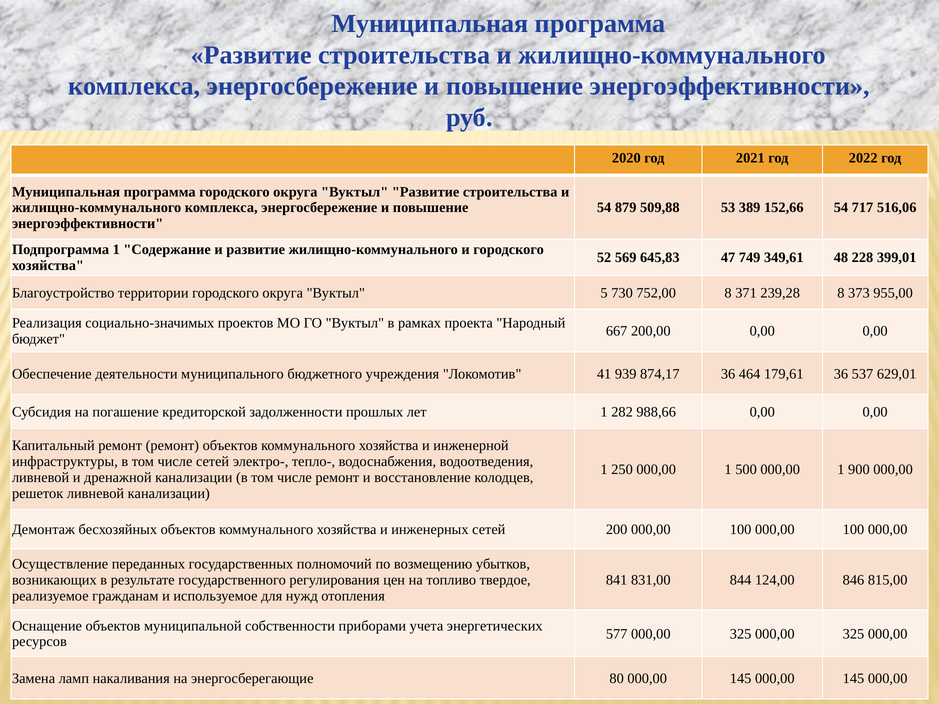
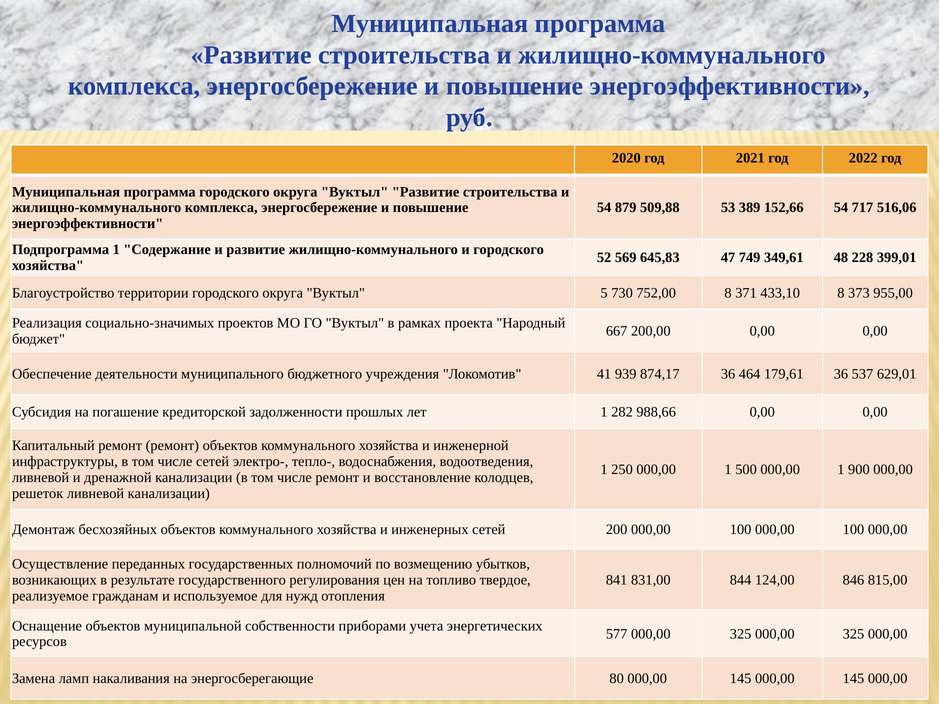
239,28: 239,28 -> 433,10
